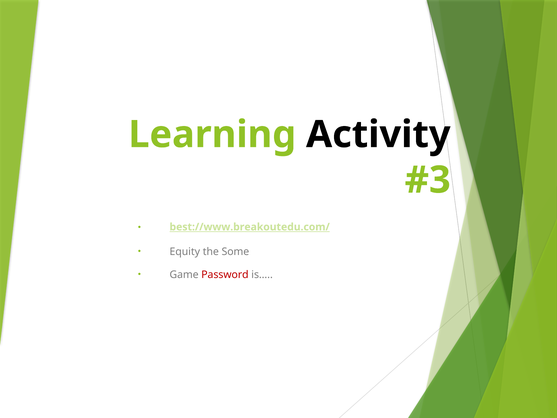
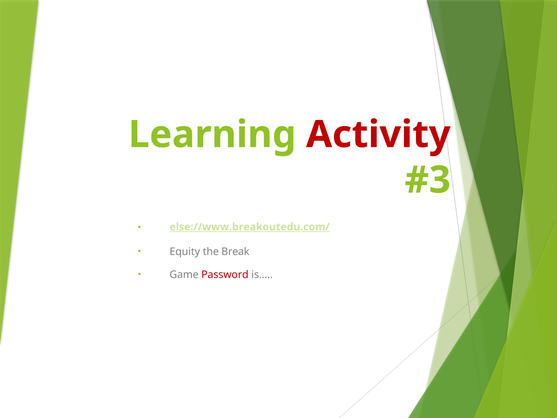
Activity colour: black -> red
best://www.breakoutedu.com/: best://www.breakoutedu.com/ -> else://www.breakoutedu.com/
Some: Some -> Break
